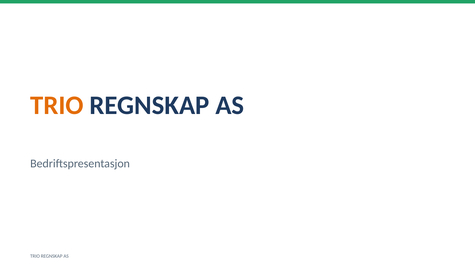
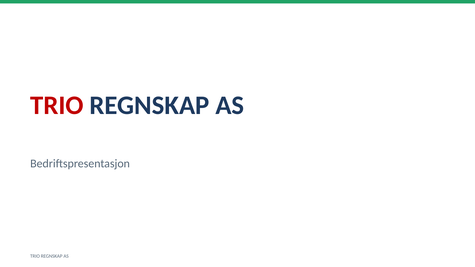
TRIO at (57, 105) colour: orange -> red
